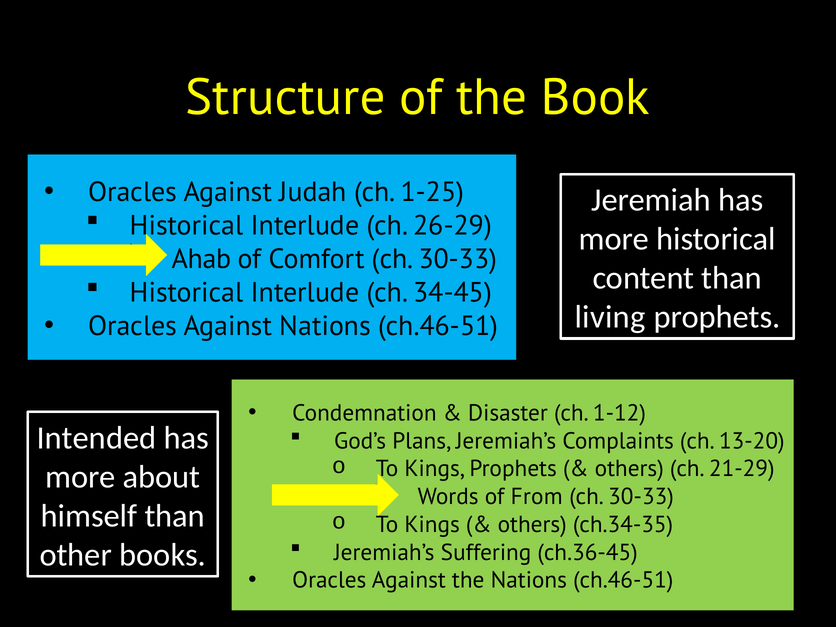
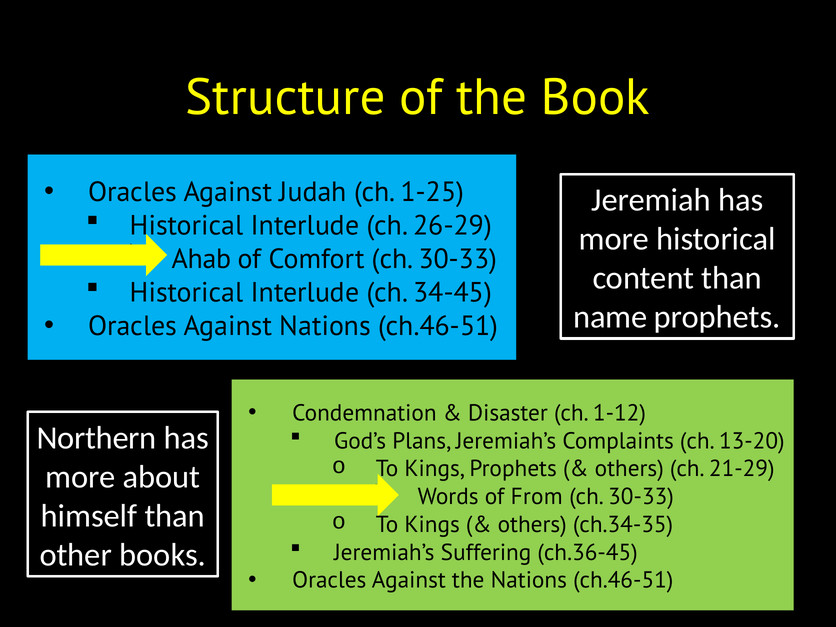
living: living -> name
Intended: Intended -> Northern
